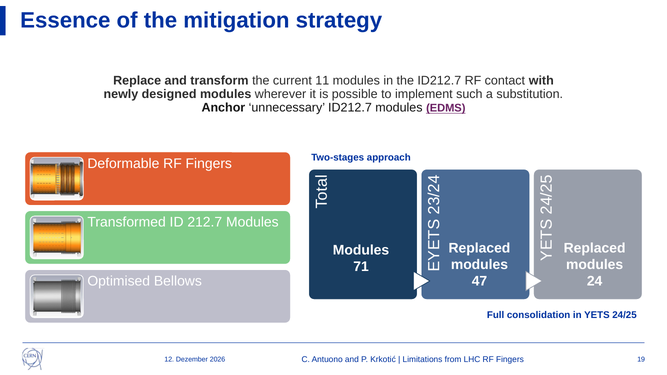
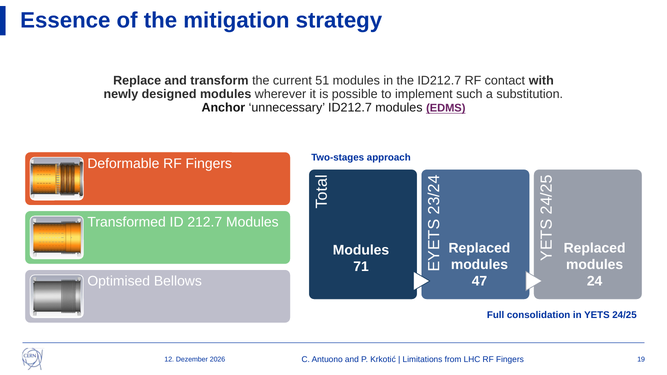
11: 11 -> 51
